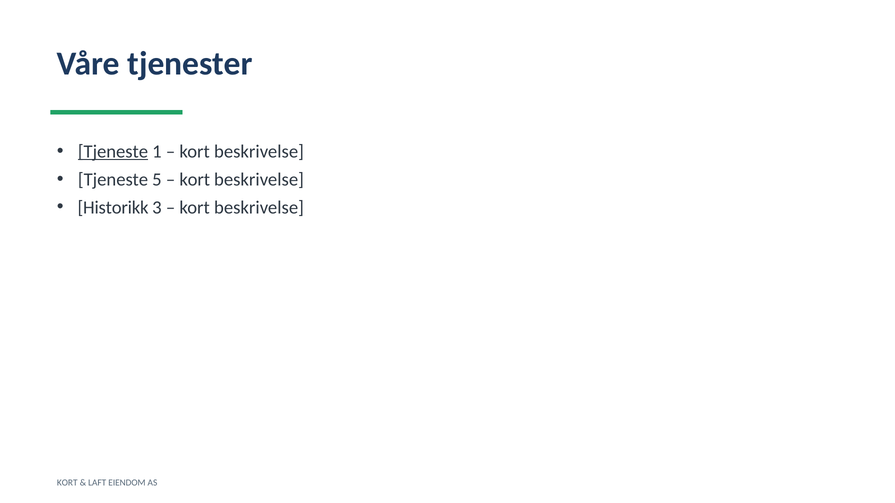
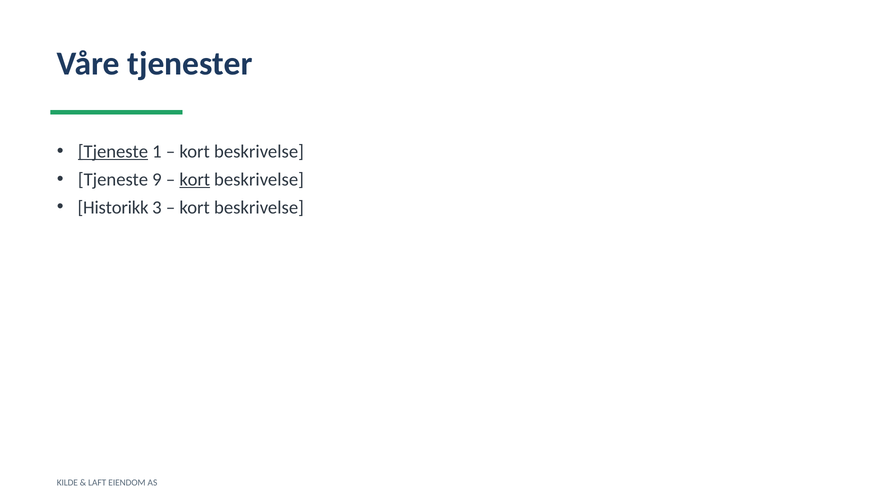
5: 5 -> 9
kort at (195, 180) underline: none -> present
KORT at (67, 483): KORT -> KILDE
